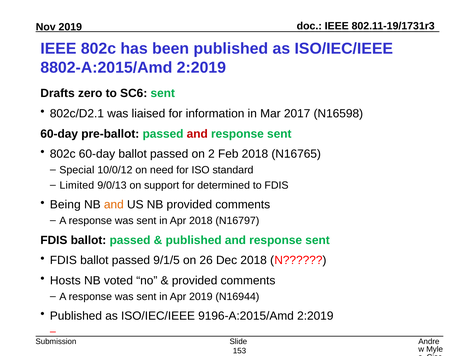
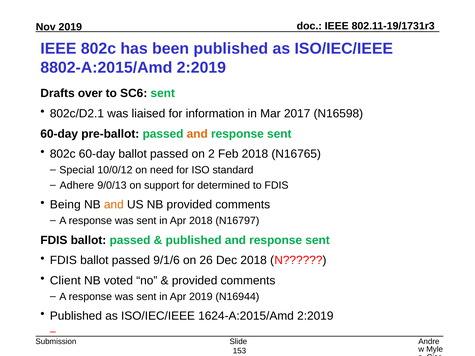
zero: zero -> over
and at (197, 134) colour: red -> orange
Limited: Limited -> Adhere
9/1/5: 9/1/5 -> 9/1/6
Hosts: Hosts -> Client
9196-A:2015/Amd: 9196-A:2015/Amd -> 1624-A:2015/Amd
